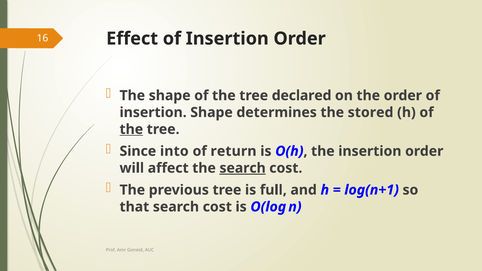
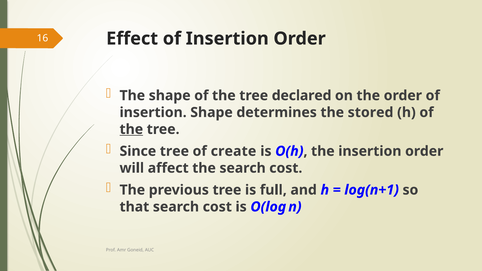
Since into: into -> tree
return: return -> create
search at (243, 168) underline: present -> none
